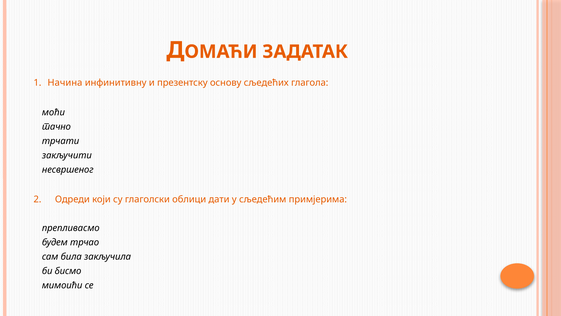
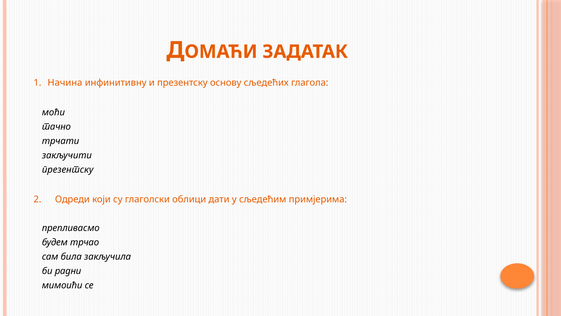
несвршеног at (68, 170): несвршеног -> презентску
бисмо: бисмо -> радни
